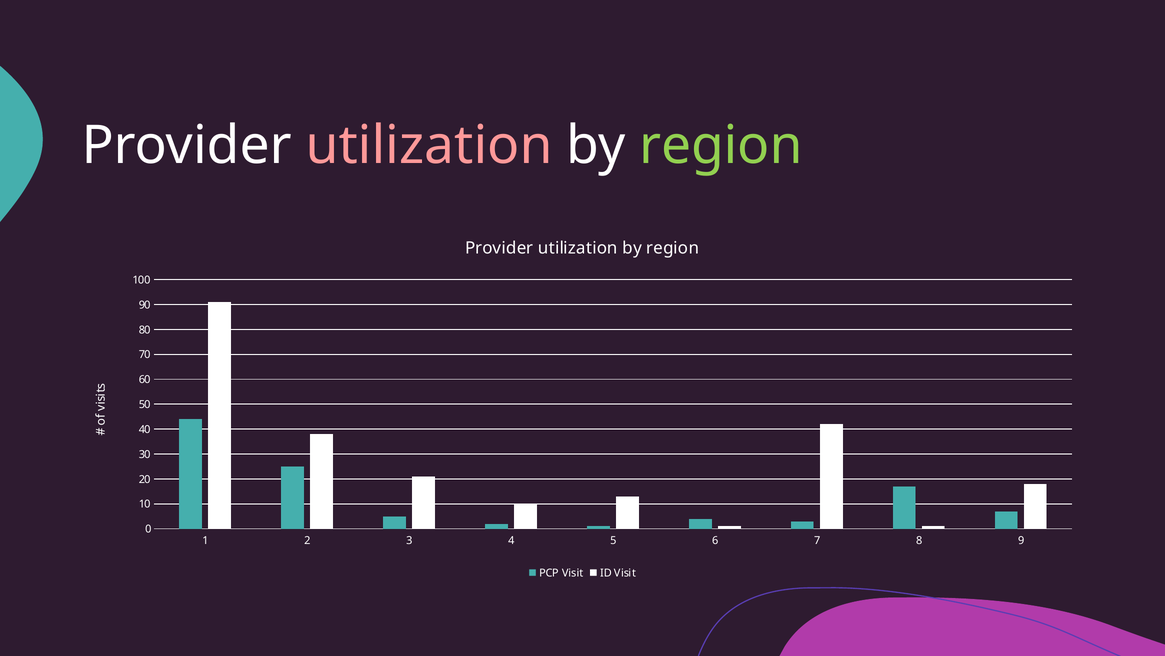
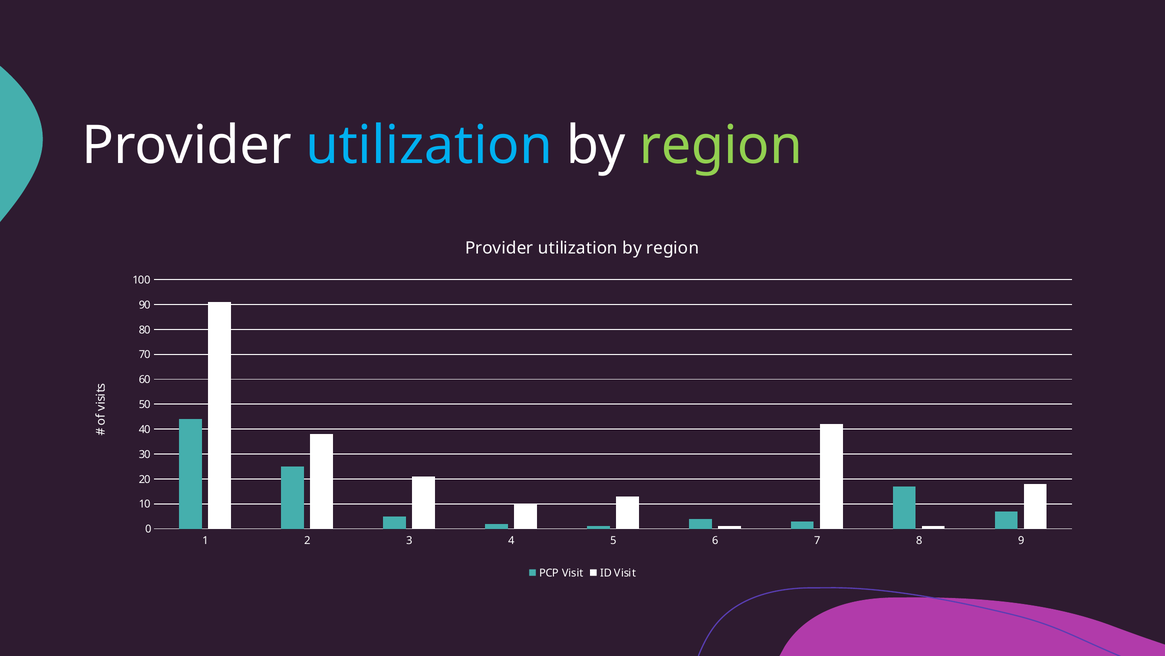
utilization at (429, 145) colour: pink -> light blue
